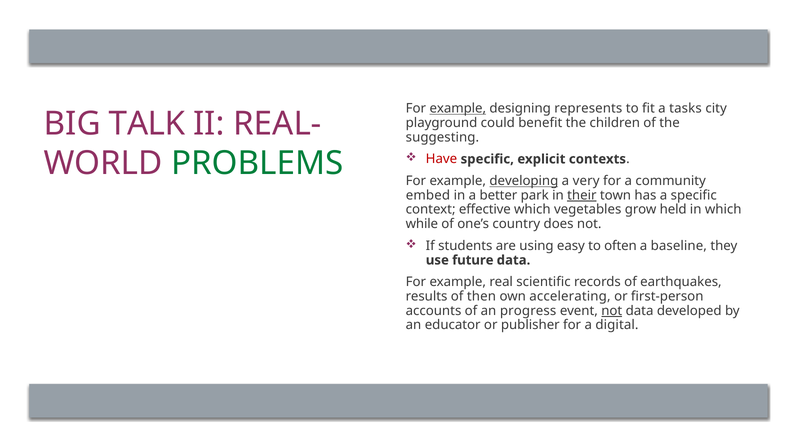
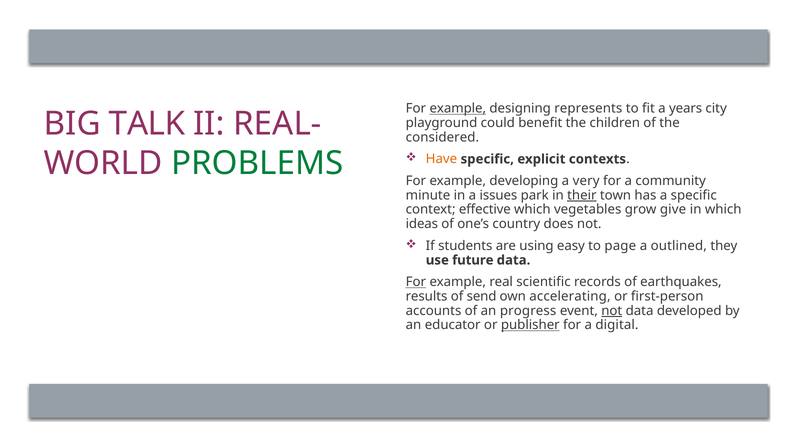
tasks: tasks -> years
suggesting: suggesting -> considered
Have colour: red -> orange
developing underline: present -> none
embed: embed -> minute
better: better -> issues
held: held -> give
while: while -> ideas
often: often -> page
baseline: baseline -> outlined
For at (416, 282) underline: none -> present
then: then -> send
publisher underline: none -> present
